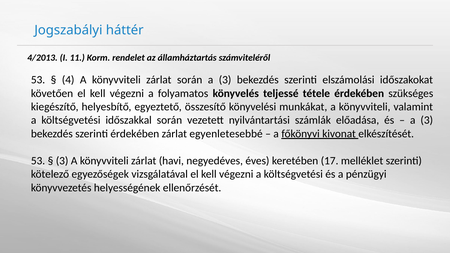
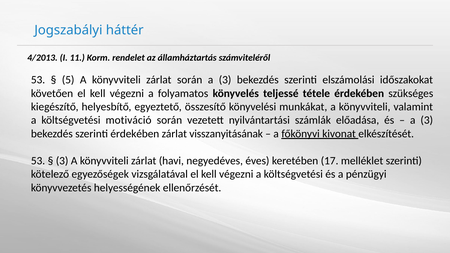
4: 4 -> 5
időszakkal: időszakkal -> motiváció
egyenletesebbé: egyenletesebbé -> visszanyitásának
